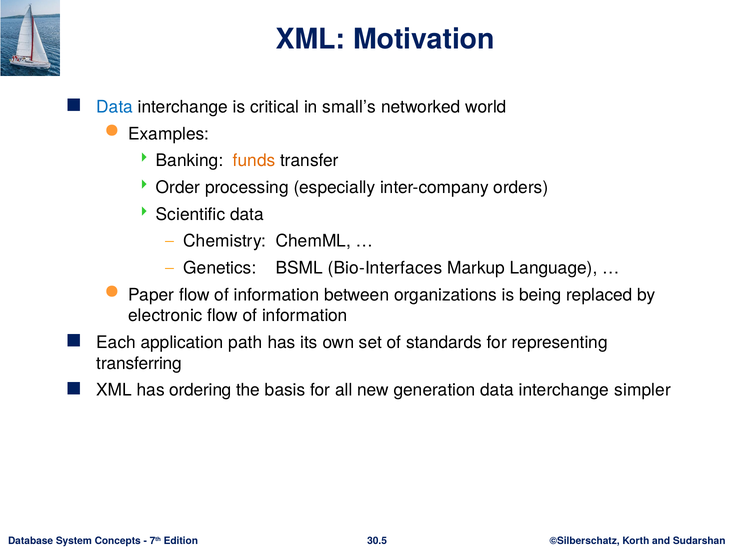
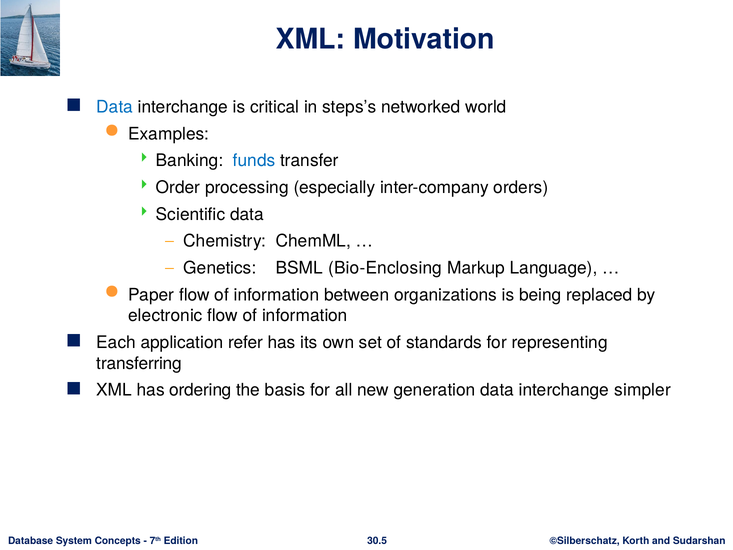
small’s: small’s -> steps’s
funds colour: orange -> blue
Bio-Interfaces: Bio-Interfaces -> Bio-Enclosing
path: path -> refer
